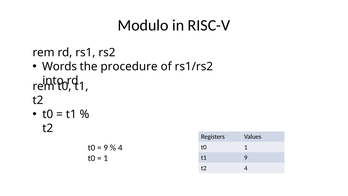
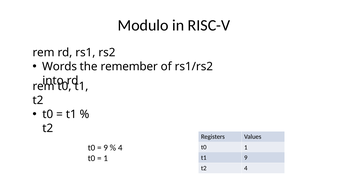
procedure: procedure -> remember
